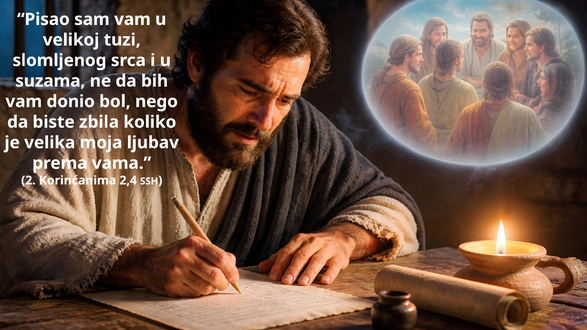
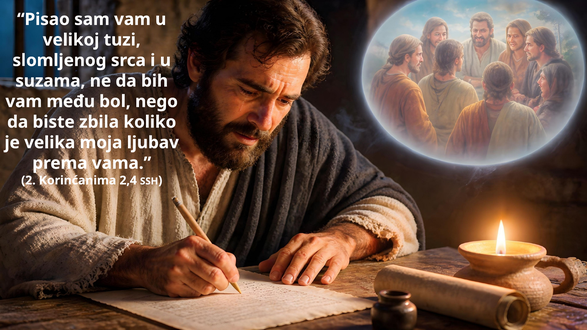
donio: donio -> među
